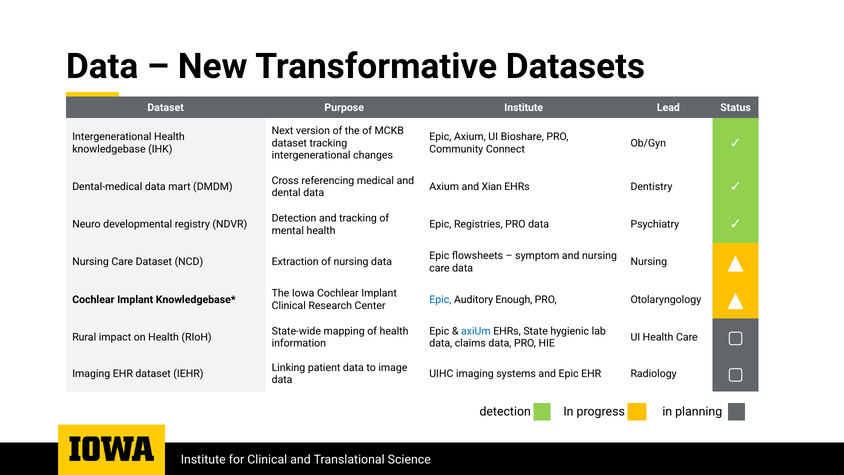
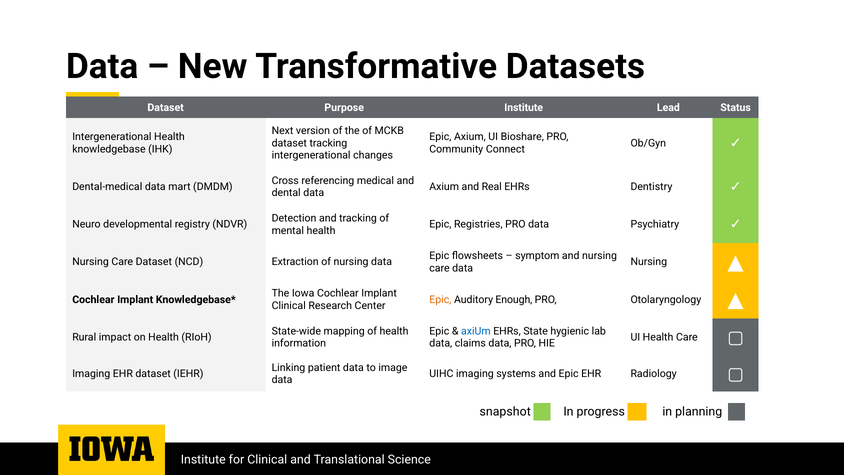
Xian: Xian -> Real
Epic at (440, 299) colour: blue -> orange
detection at (505, 412): detection -> snapshot
